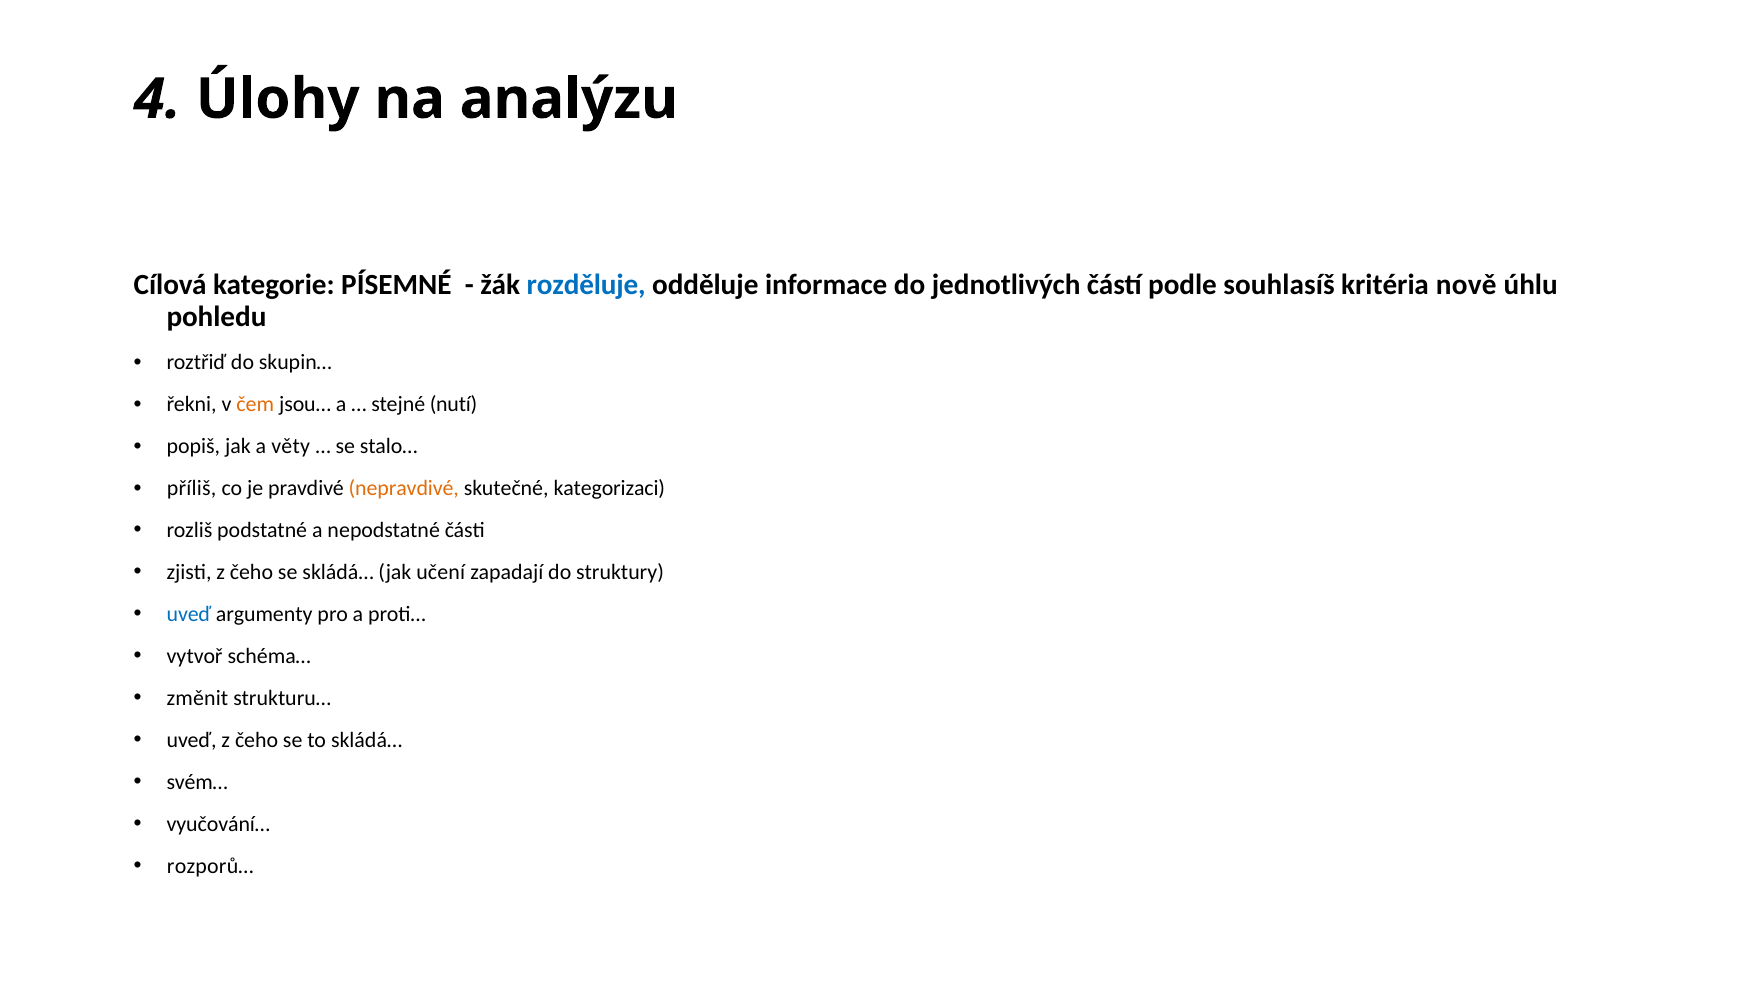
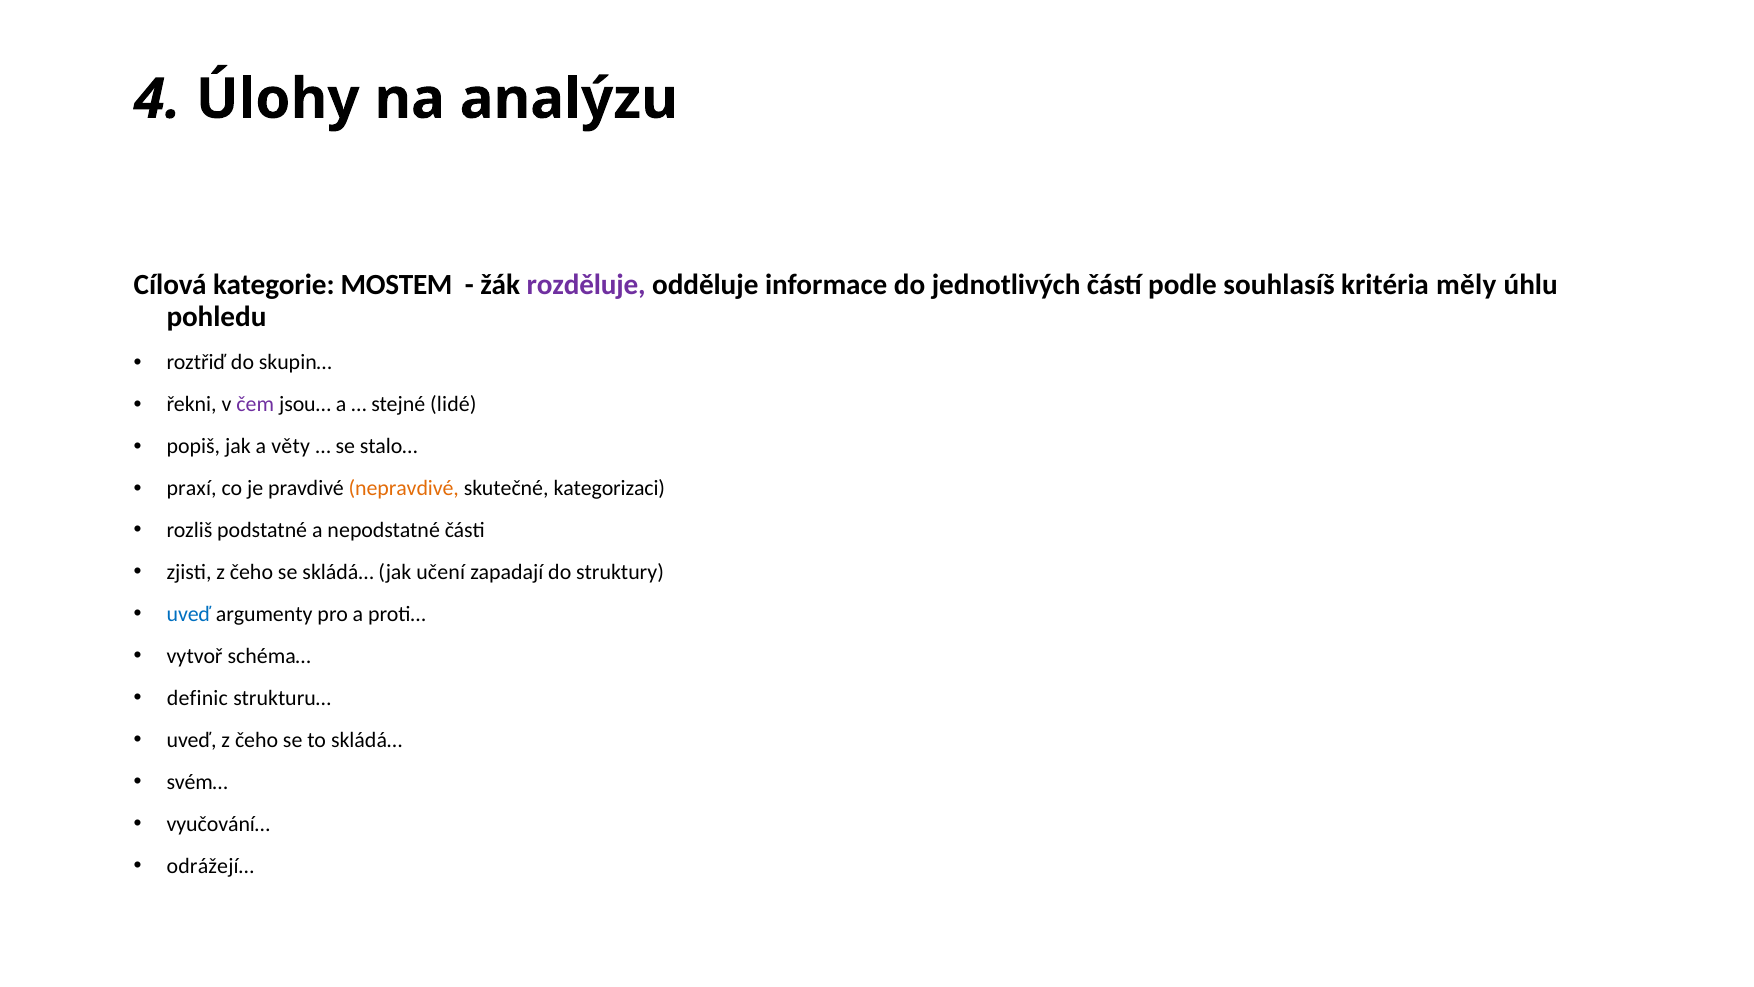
PÍSEMNÉ: PÍSEMNÉ -> MOSTEM
rozděluje colour: blue -> purple
nově: nově -> měly
čem colour: orange -> purple
nutí: nutí -> lidé
příliš: příliš -> praxí
změnit: změnit -> definic
rozporů…: rozporů… -> odrážejí…
